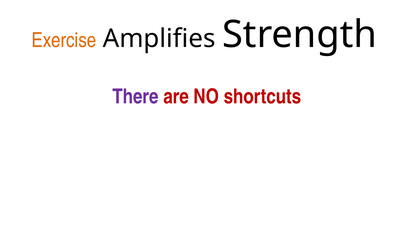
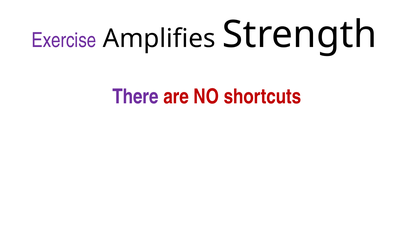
Exercise colour: orange -> purple
